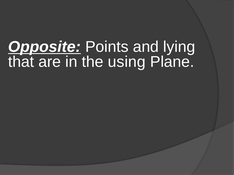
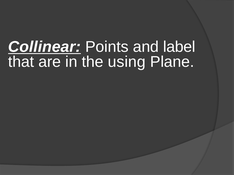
Opposite: Opposite -> Collinear
lying: lying -> label
